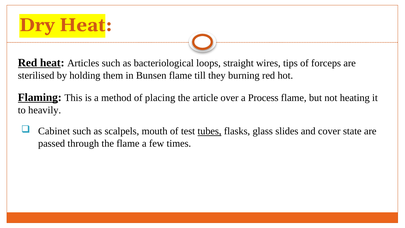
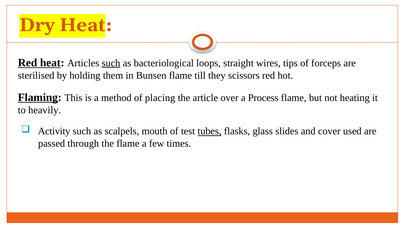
such at (111, 63) underline: none -> present
burning: burning -> scissors
Cabinet: Cabinet -> Activity
state: state -> used
